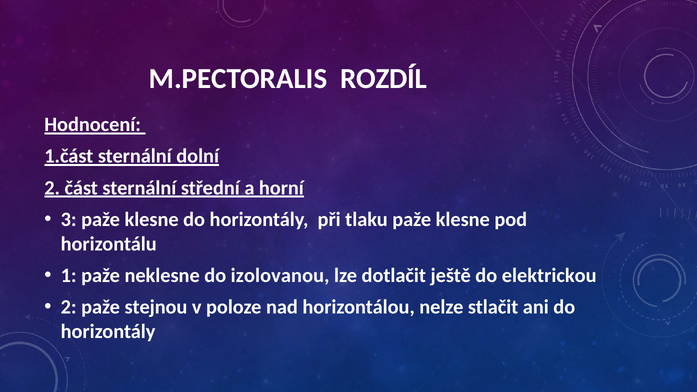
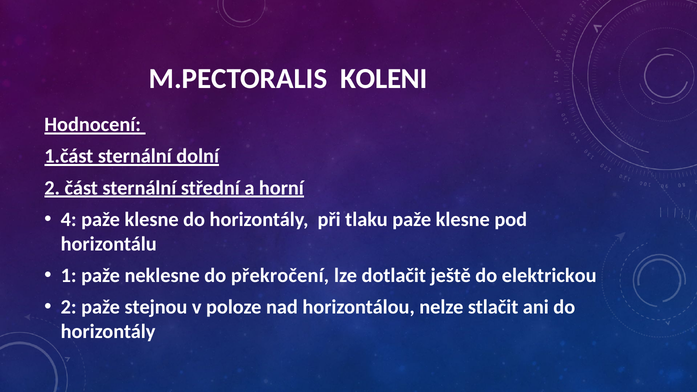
ROZDÍL: ROZDÍL -> KOLENI
3: 3 -> 4
izolovanou: izolovanou -> překročení
